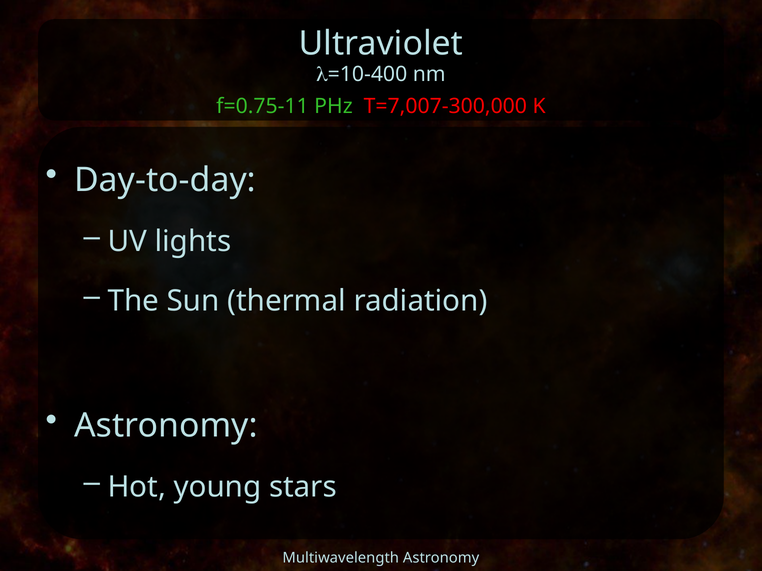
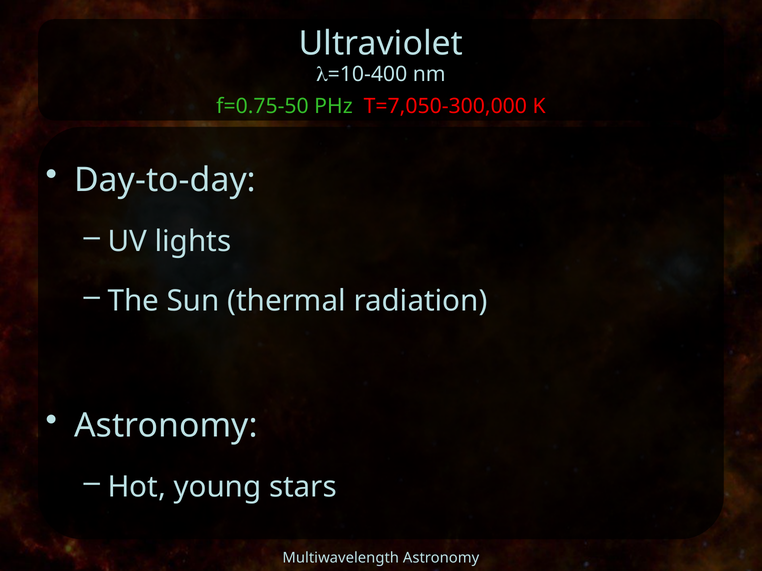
f=0.75-11: f=0.75-11 -> f=0.75-50
T=7,007-300,000: T=7,007-300,000 -> T=7,050-300,000
